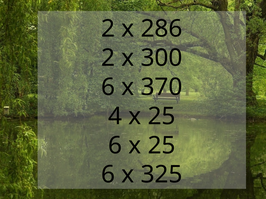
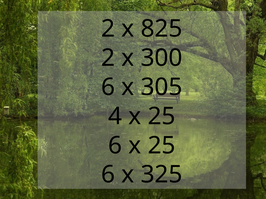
286: 286 -> 825
370: 370 -> 305
